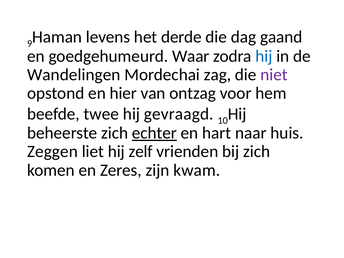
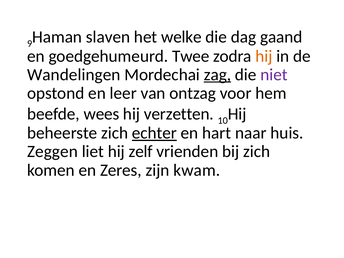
levens: levens -> slaven
derde: derde -> welke
Waar: Waar -> Twee
hij at (264, 56) colour: blue -> orange
zag underline: none -> present
hier: hier -> leer
twee: twee -> wees
gevraagd: gevraagd -> verzetten
